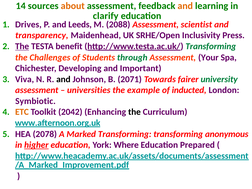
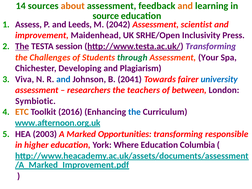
clarify: clarify -> source
Drives: Drives -> Assess
2088: 2088 -> 2042
transparency: transparency -> improvement
benefit: benefit -> session
Transforming at (211, 46) colour: green -> purple
Important: Important -> Plagiarism
and at (63, 79) colour: black -> blue
2071: 2071 -> 2041
university colour: green -> blue
universities: universities -> researchers
example: example -> teachers
inducted: inducted -> between
2042: 2042 -> 2016
the at (134, 112) colour: black -> blue
2078: 2078 -> 2003
Marked Transforming: Transforming -> Opportunities
anonymous: anonymous -> responsible
higher underline: present -> none
Prepared: Prepared -> Columbia
